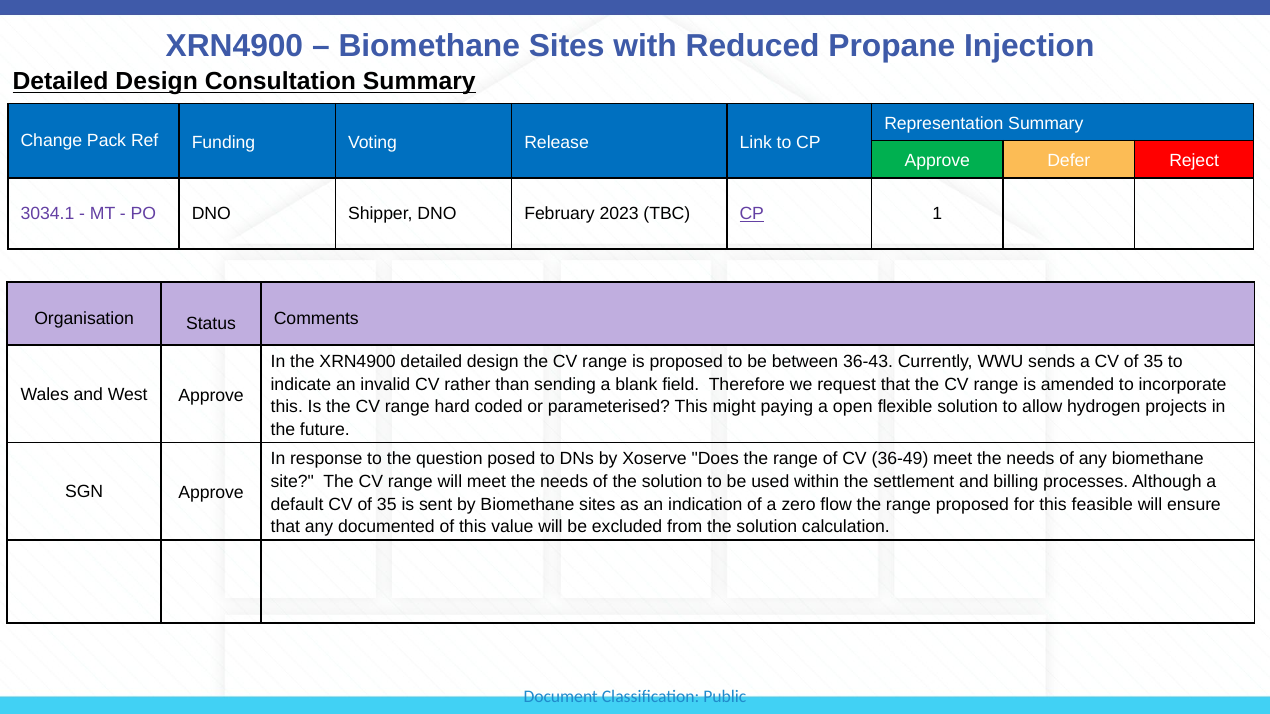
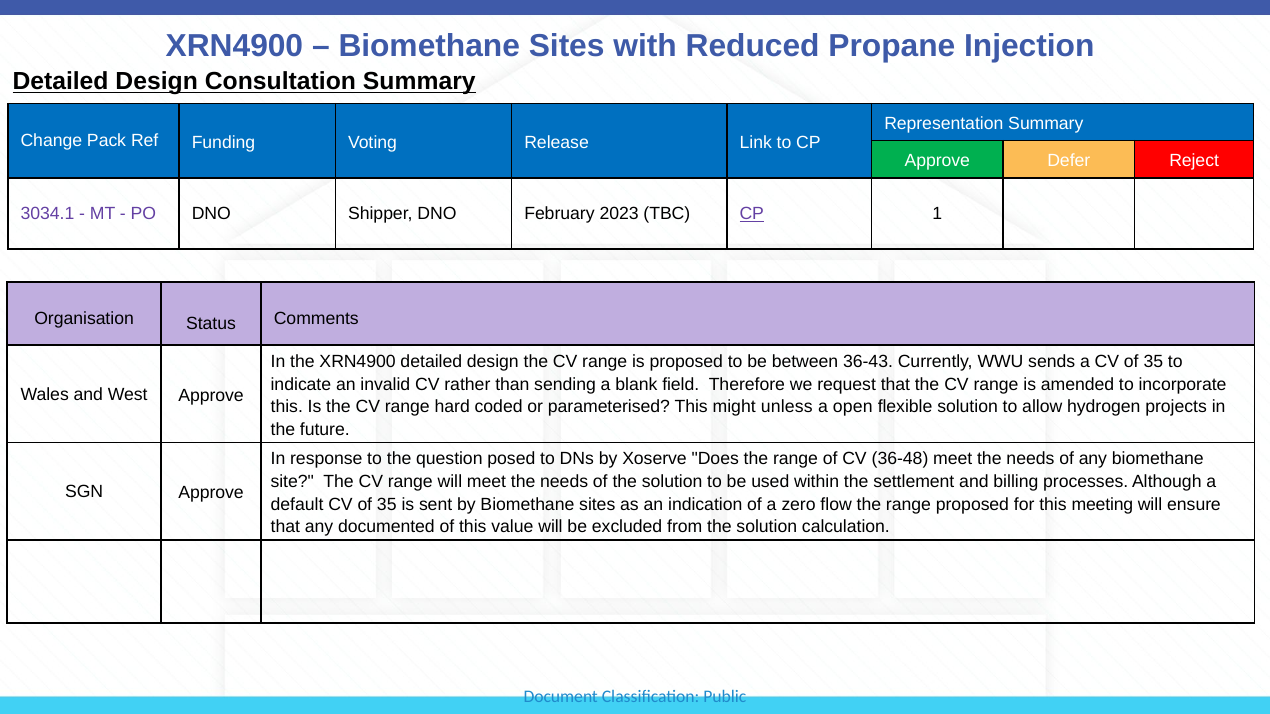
paying: paying -> unless
36-49: 36-49 -> 36-48
feasible: feasible -> meeting
